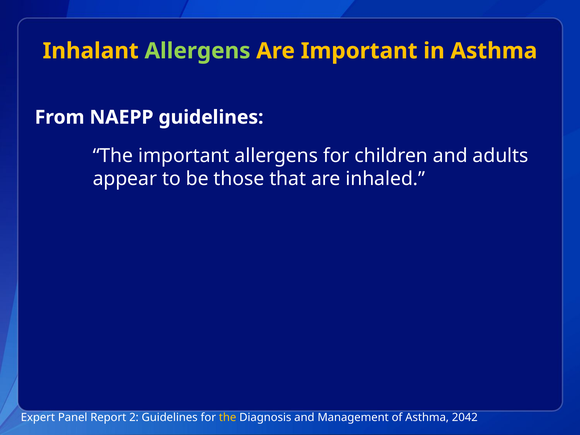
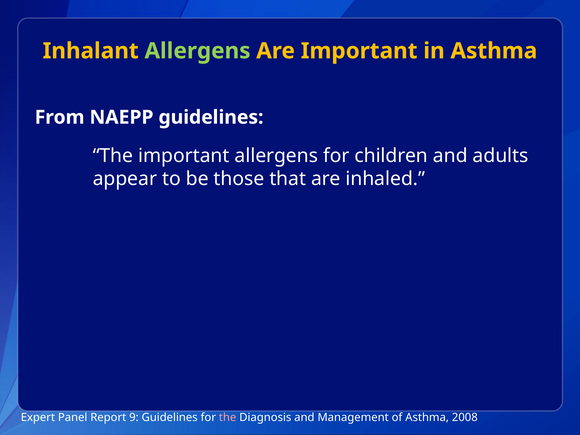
2: 2 -> 9
the at (228, 418) colour: yellow -> pink
2042: 2042 -> 2008
